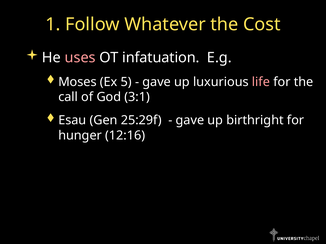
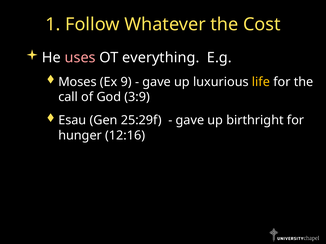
infatuation: infatuation -> everything
5: 5 -> 9
life colour: pink -> yellow
3:1: 3:1 -> 3:9
